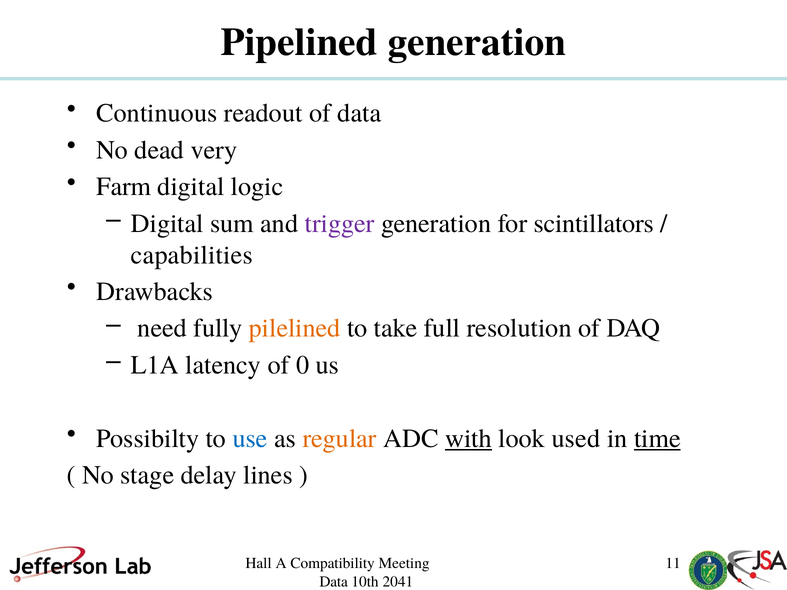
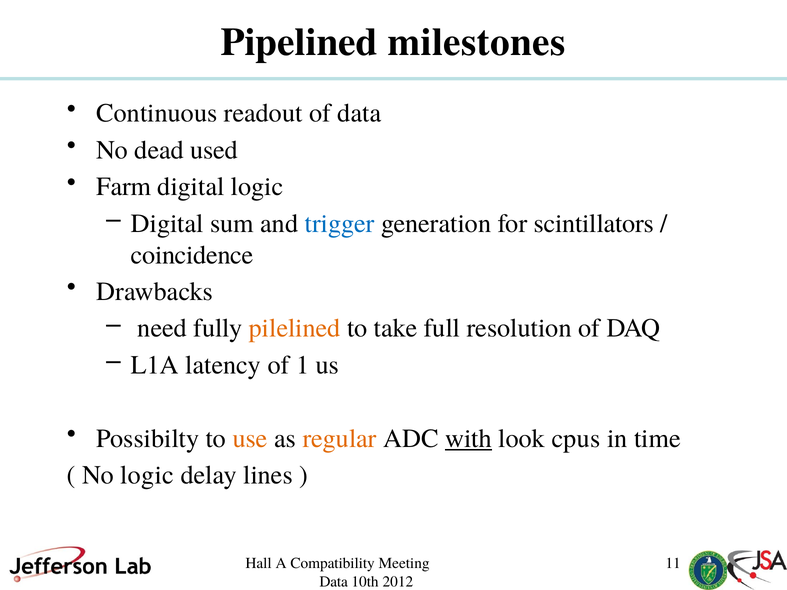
Pipelined generation: generation -> milestones
very: very -> used
trigger colour: purple -> blue
capabilities: capabilities -> coincidence
0: 0 -> 1
use colour: blue -> orange
used: used -> cpus
time underline: present -> none
No stage: stage -> logic
2041: 2041 -> 2012
